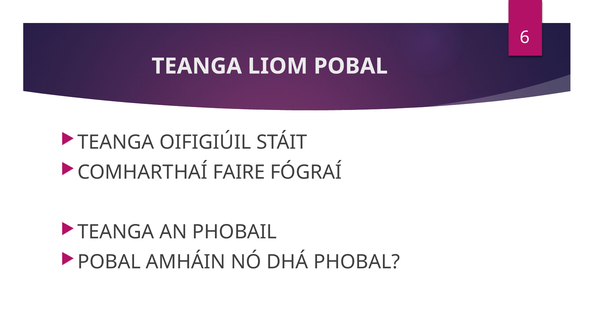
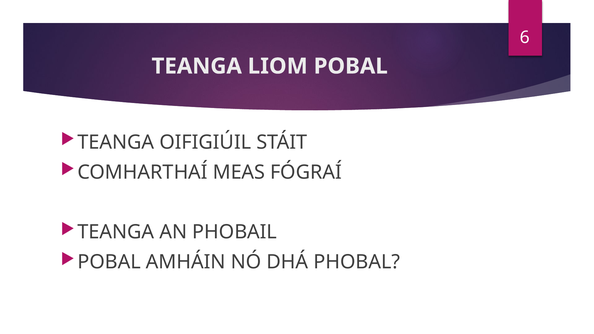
FAIRE: FAIRE -> MEAS
